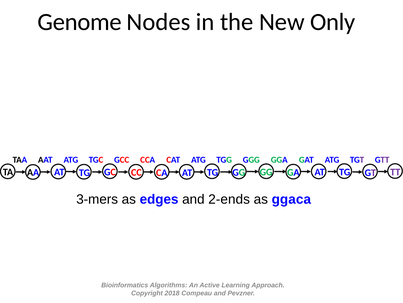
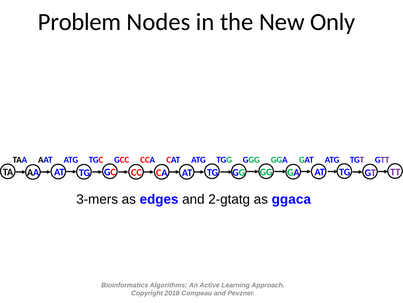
Genome: Genome -> Problem
2-ends: 2-ends -> 2-gtatg
